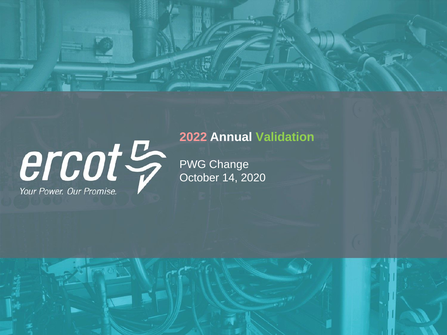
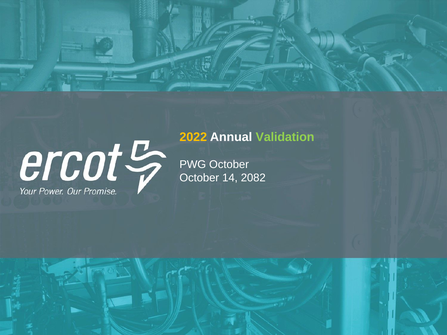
2022 colour: pink -> yellow
PWG Change: Change -> October
2020: 2020 -> 2082
